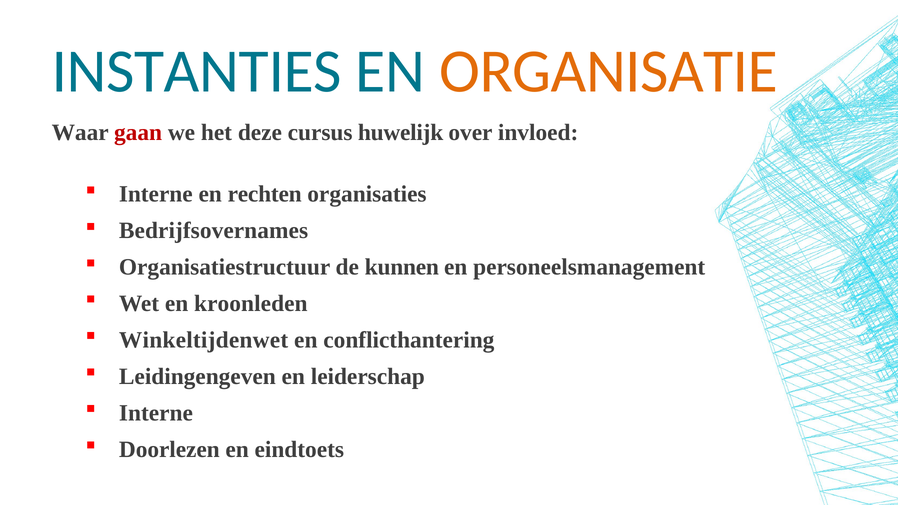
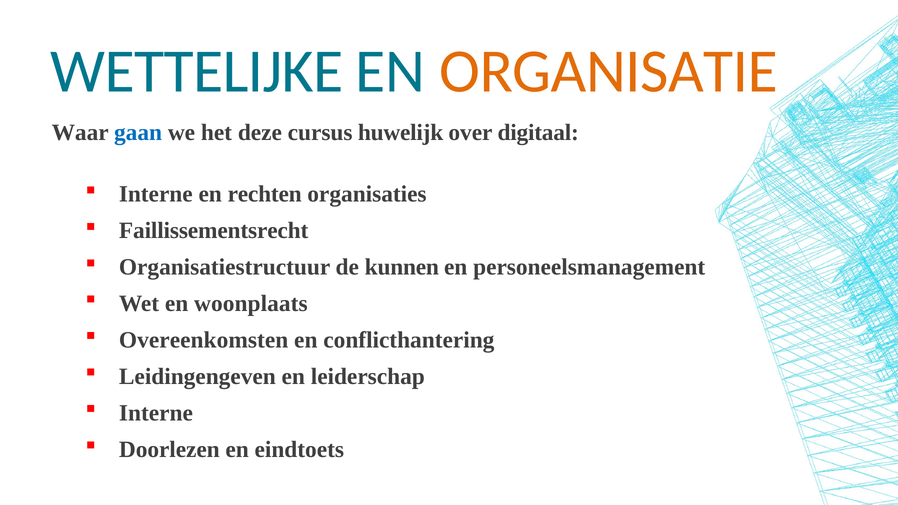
INSTANTIES: INSTANTIES -> WETTELIJKE
gaan colour: red -> blue
invloed: invloed -> digitaal
Bedrijfsovernames: Bedrijfsovernames -> Faillissementsrecht
kroonleden: kroonleden -> woonplaats
Winkeltijdenwet: Winkeltijdenwet -> Overeenkomsten
